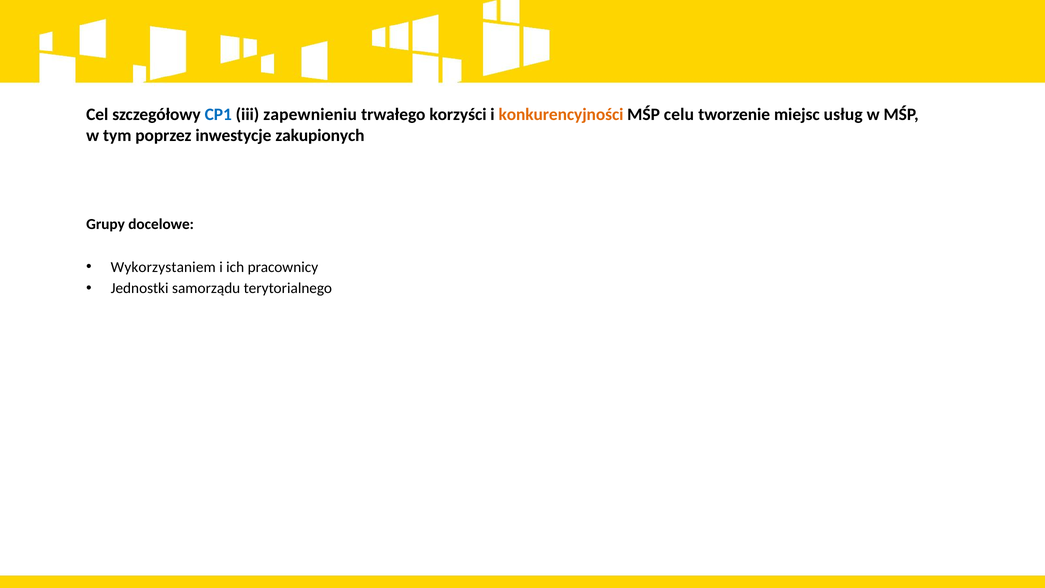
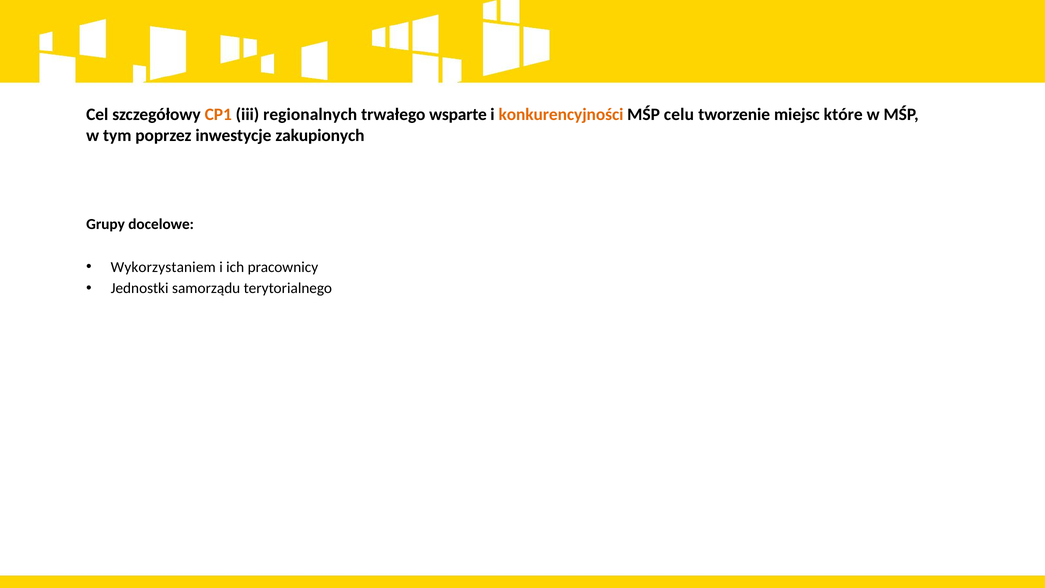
CP1 colour: blue -> orange
zapewnieniu: zapewnieniu -> regionalnych
korzyści: korzyści -> wsparte
usług: usług -> które
